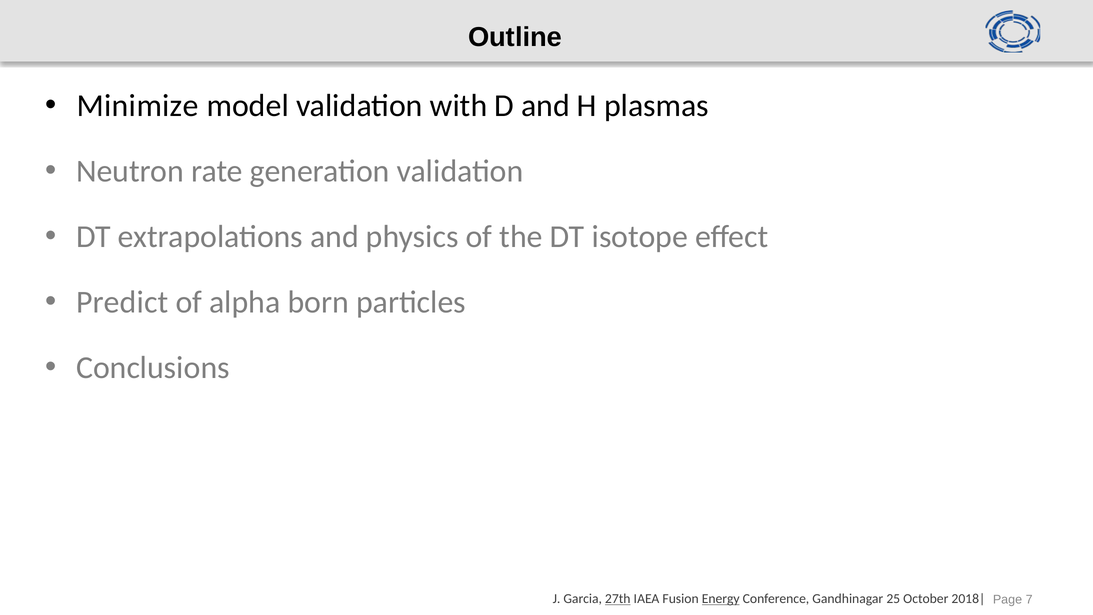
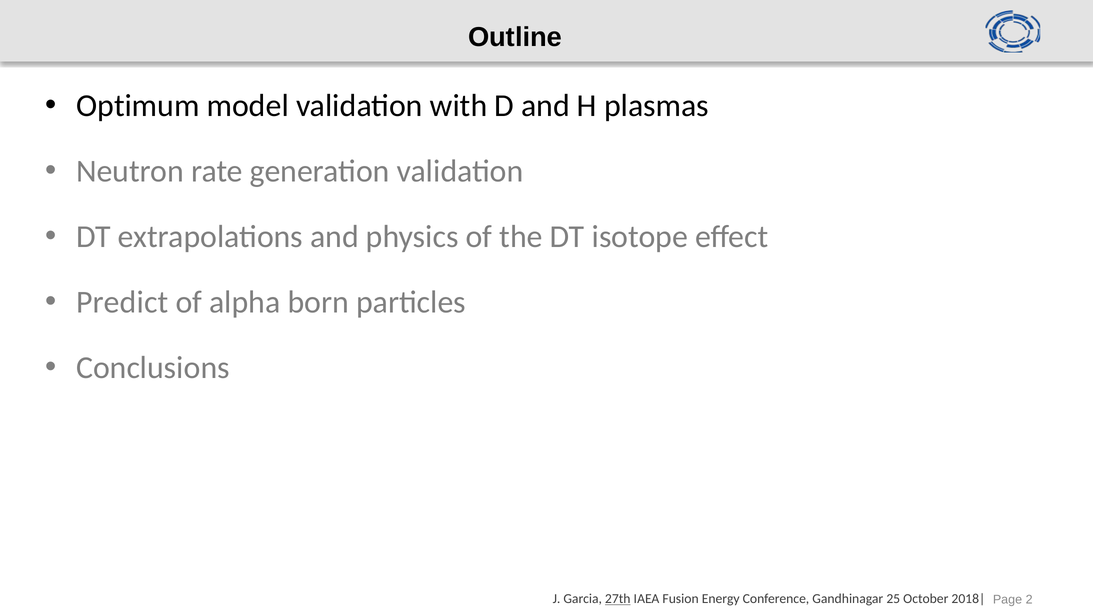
Minimize: Minimize -> Optimum
Energy underline: present -> none
7: 7 -> 2
